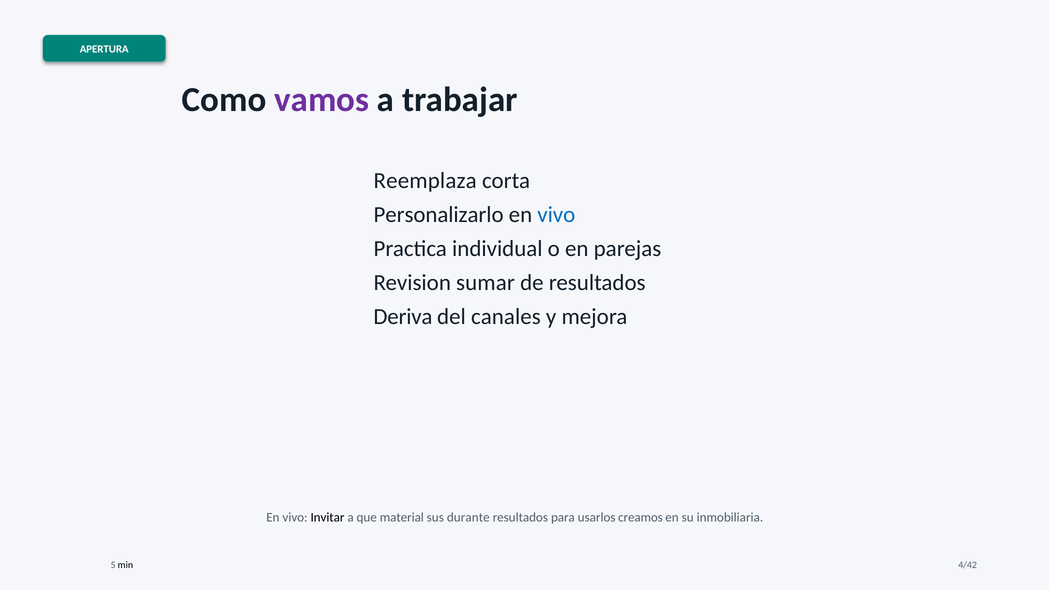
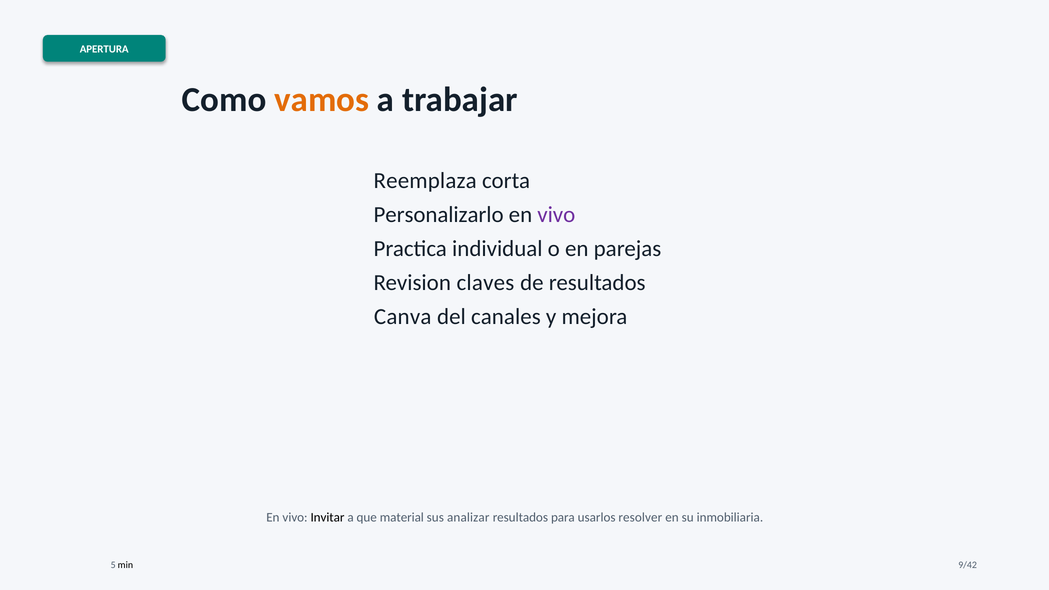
vamos colour: purple -> orange
vivo at (556, 215) colour: blue -> purple
sumar: sumar -> claves
Deriva: Deriva -> Canva
durante: durante -> analizar
creamos: creamos -> resolver
4/42: 4/42 -> 9/42
